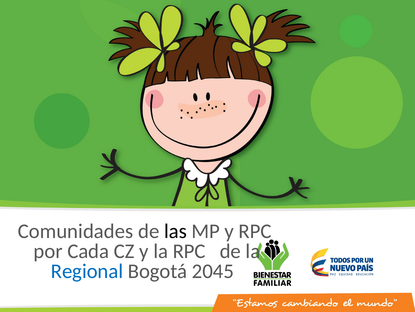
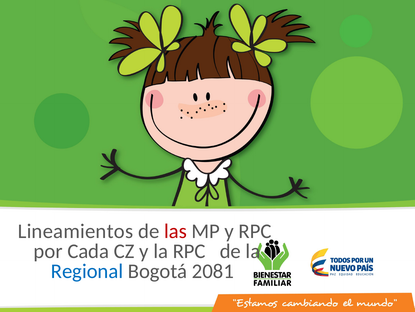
Comunidades: Comunidades -> Lineamientos
las colour: black -> red
2045: 2045 -> 2081
